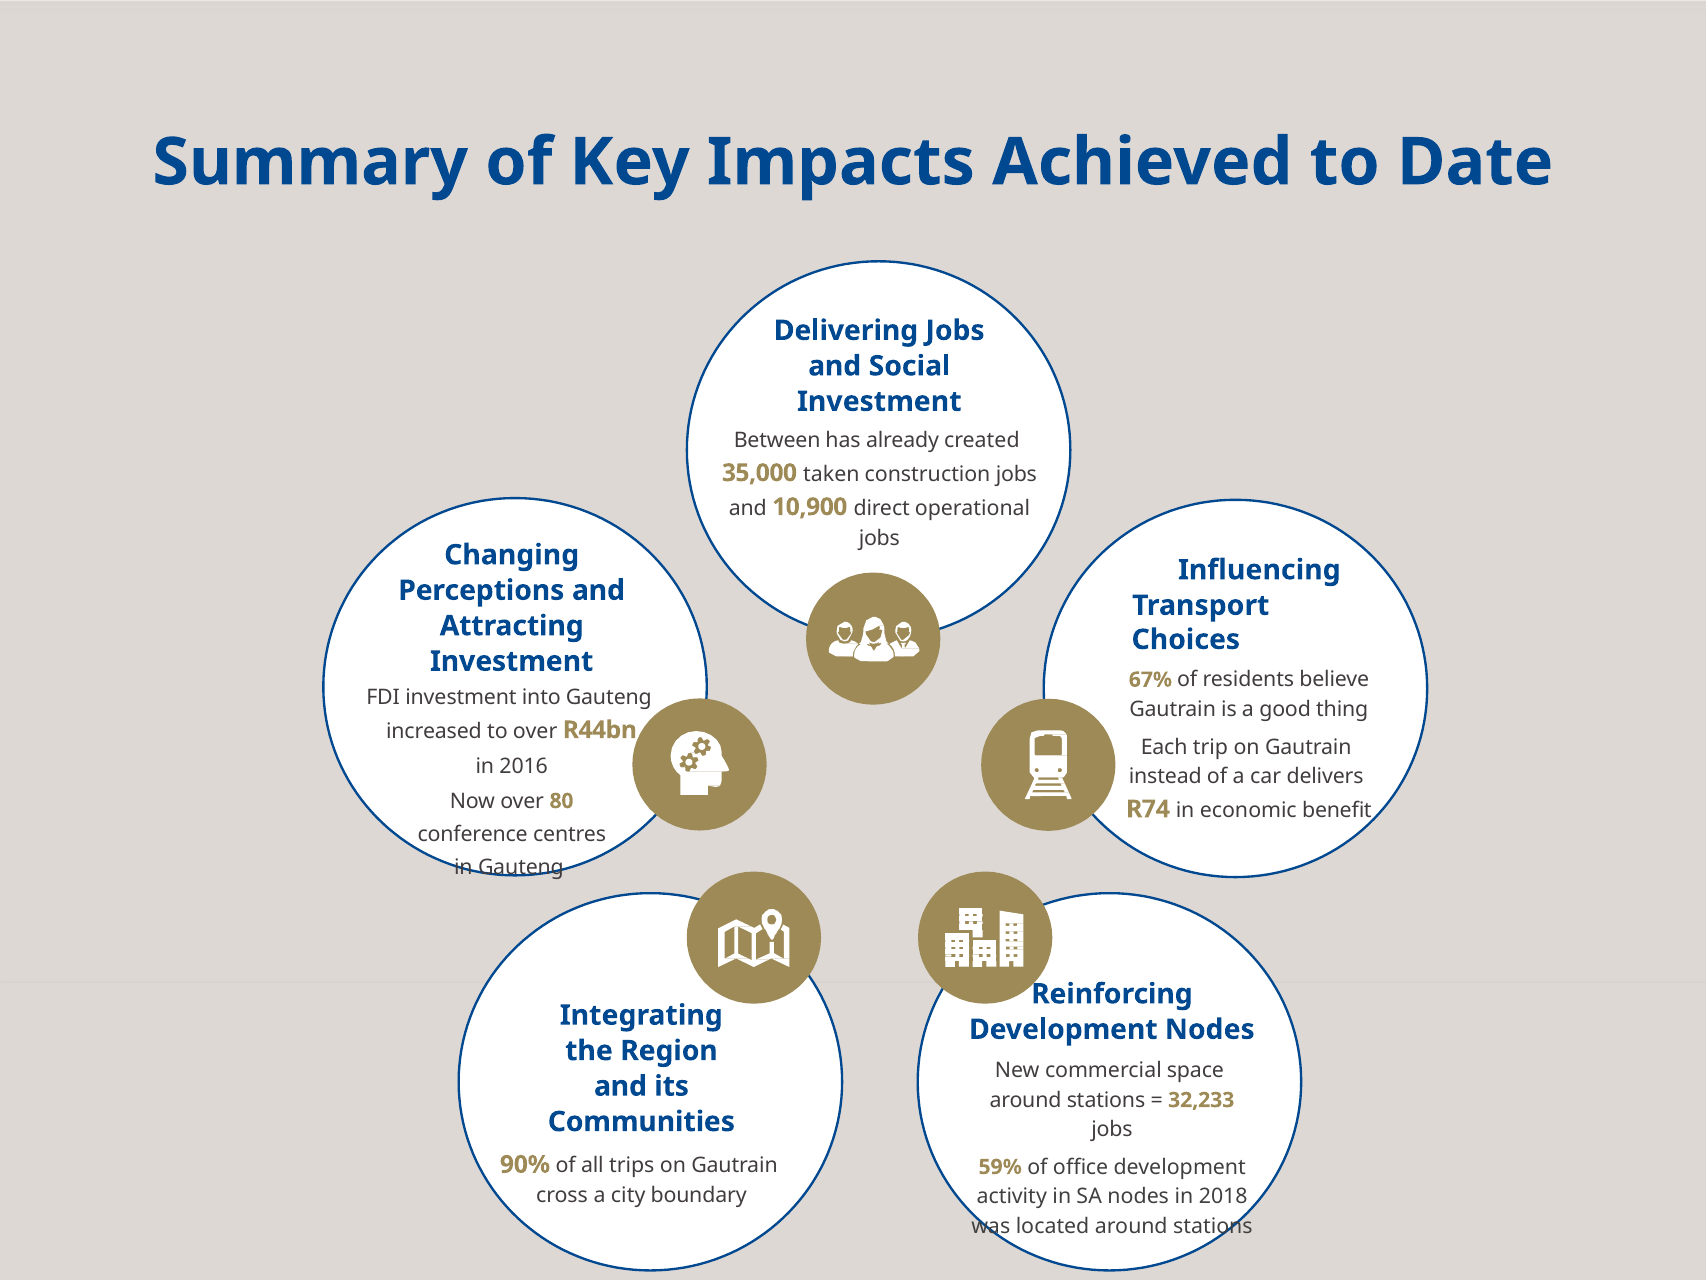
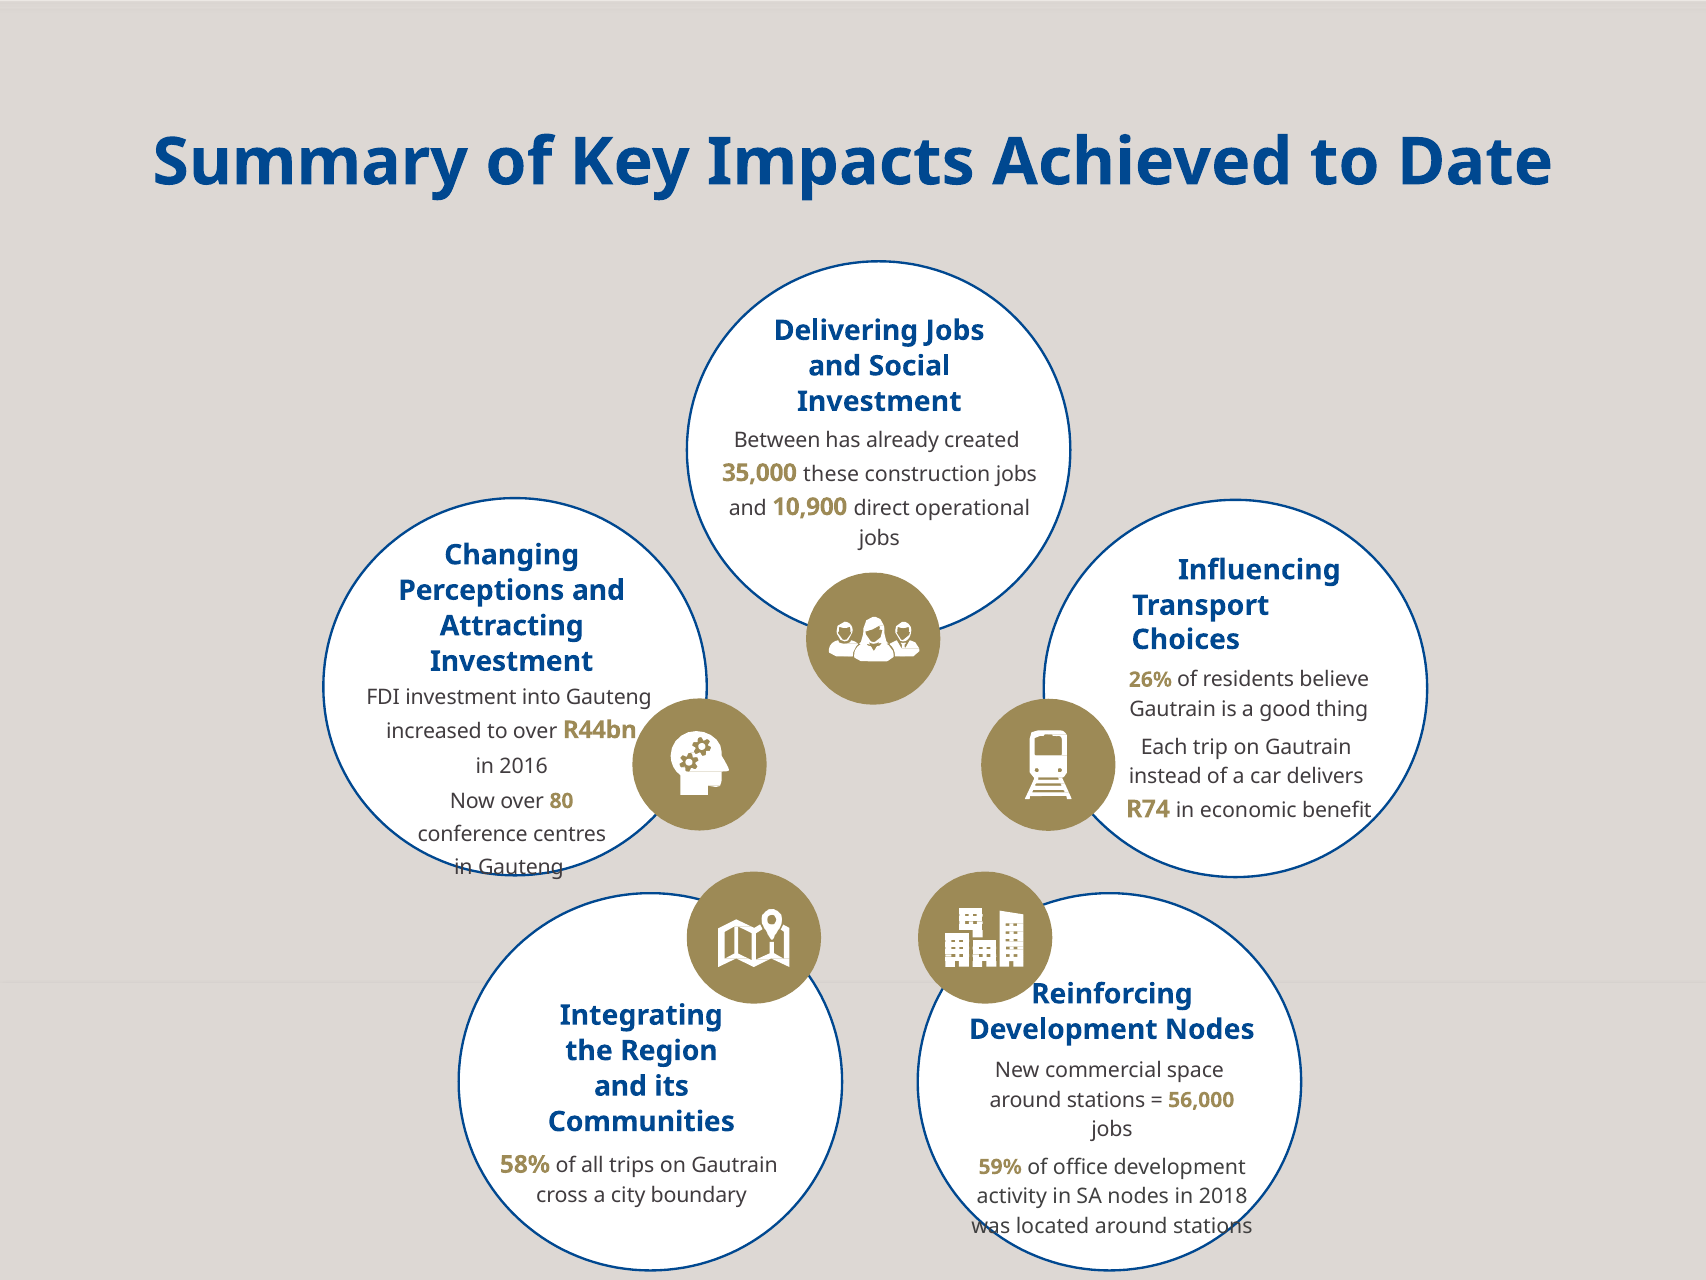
taken: taken -> these
67%: 67% -> 26%
32,233: 32,233 -> 56,000
90%: 90% -> 58%
